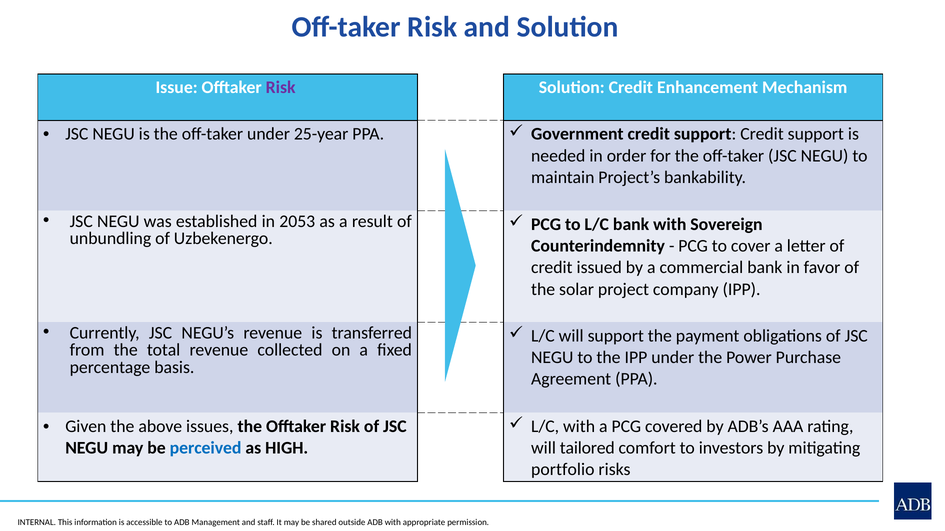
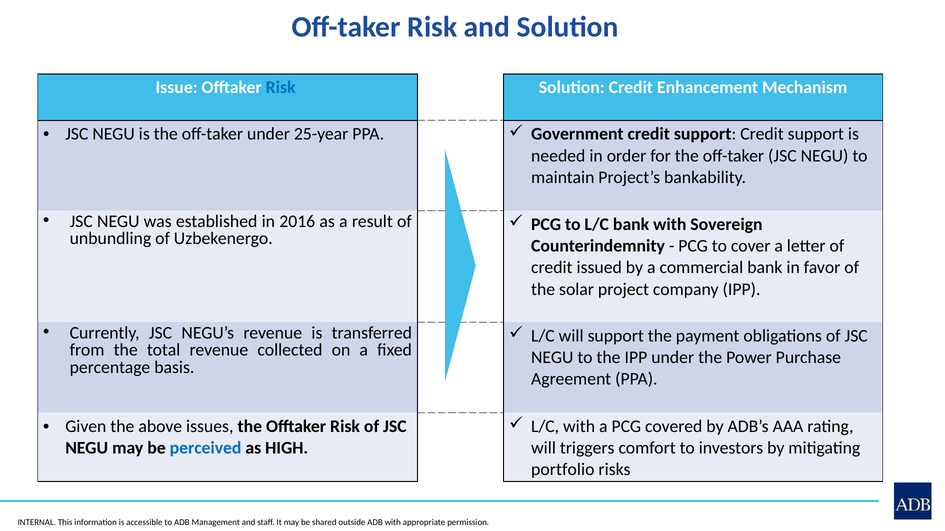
Risk at (281, 88) colour: purple -> blue
2053: 2053 -> 2016
tailored: tailored -> triggers
